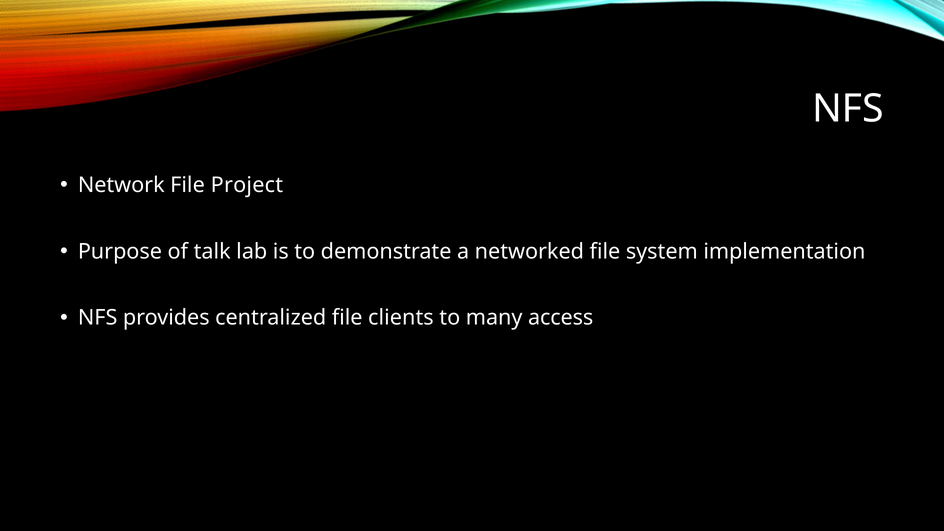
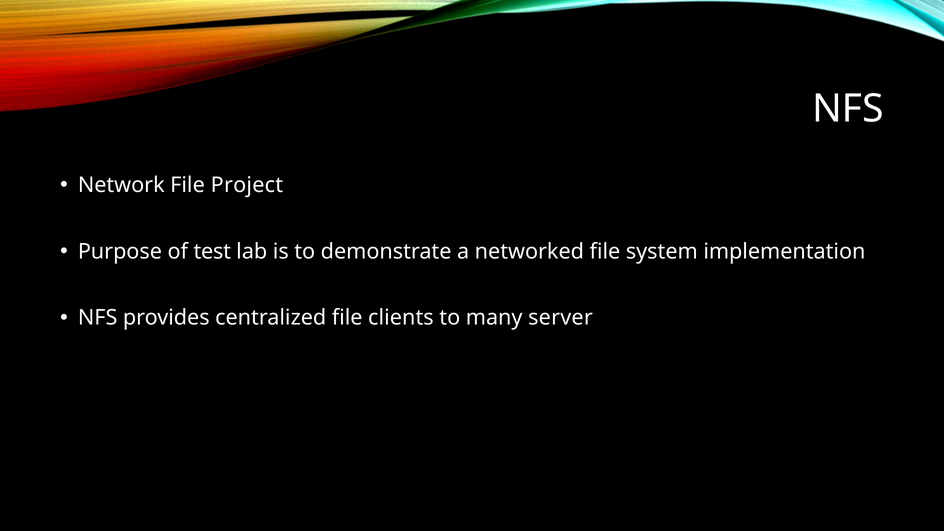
talk: talk -> test
access: access -> server
